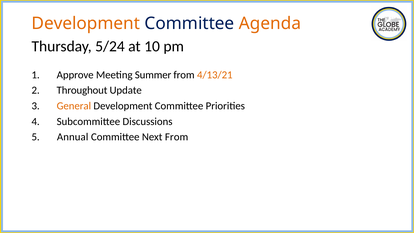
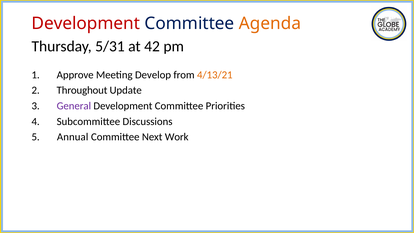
Development at (86, 23) colour: orange -> red
5/24: 5/24 -> 5/31
10: 10 -> 42
Summer: Summer -> Develop
General colour: orange -> purple
Next From: From -> Work
